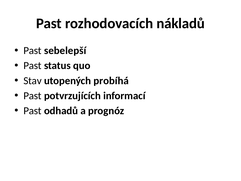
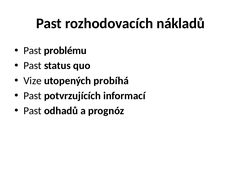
sebelepší: sebelepší -> problému
Stav: Stav -> Vize
